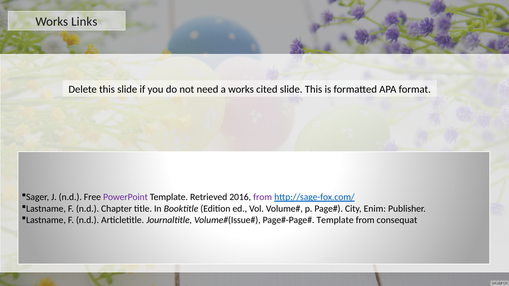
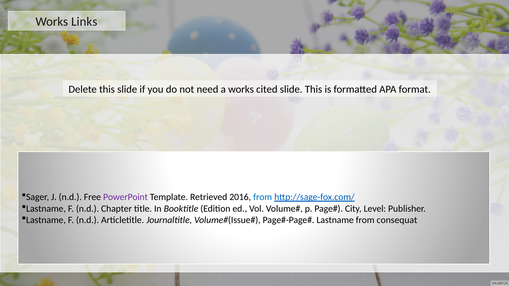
from at (263, 197) colour: purple -> blue
Enim: Enim -> Level
Template at (335, 220): Template -> Lastname
